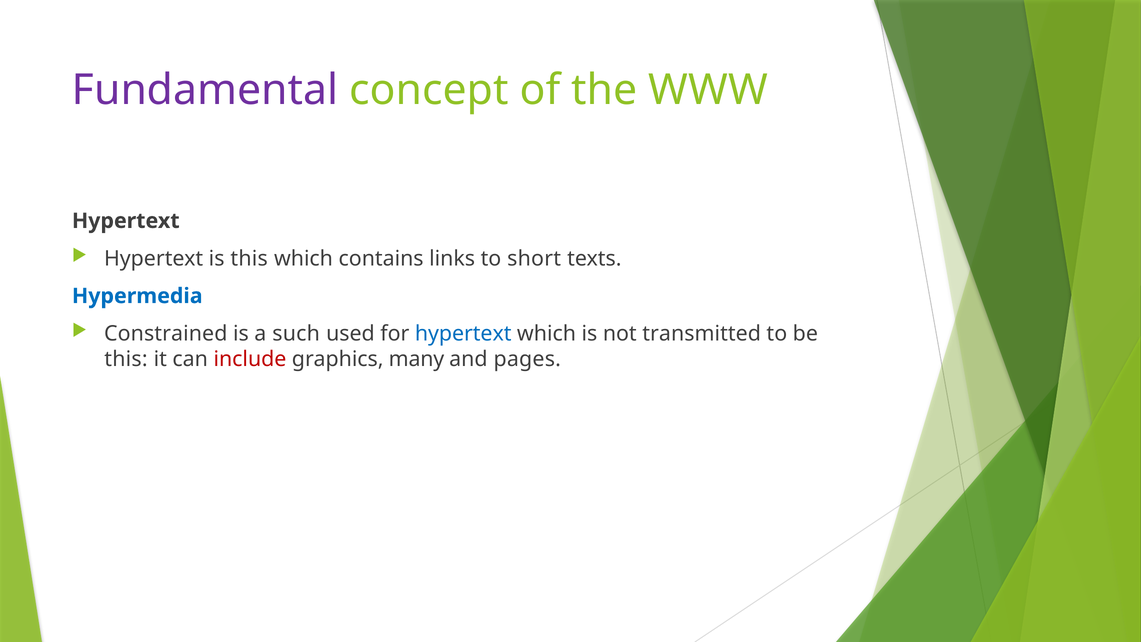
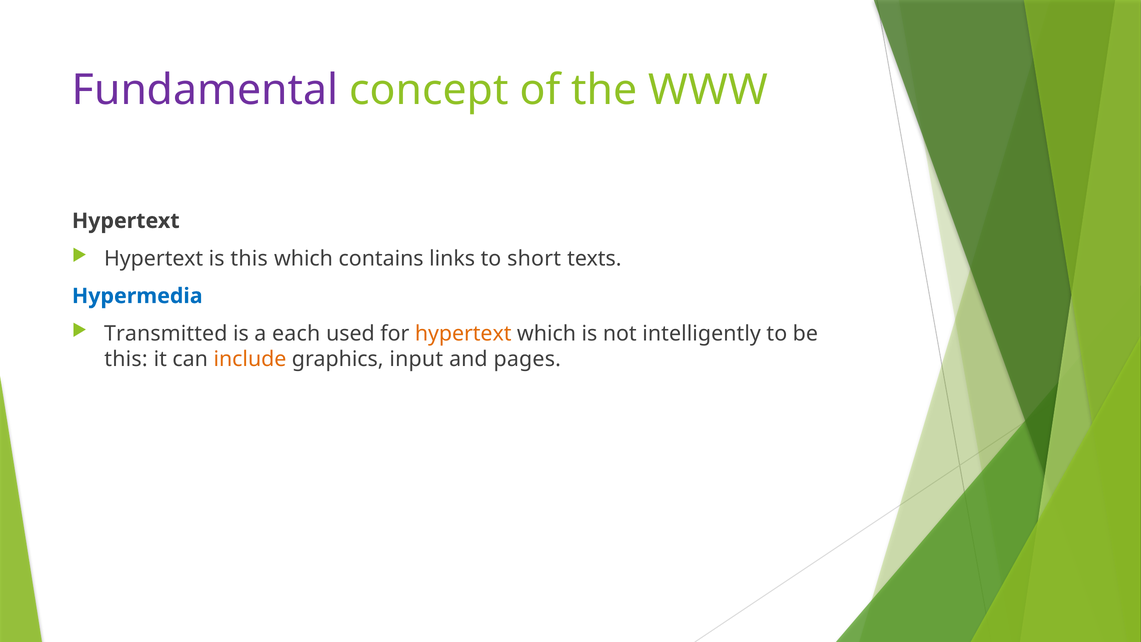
Constrained: Constrained -> Transmitted
such: such -> each
hypertext at (463, 334) colour: blue -> orange
transmitted: transmitted -> intelligently
include colour: red -> orange
many: many -> input
